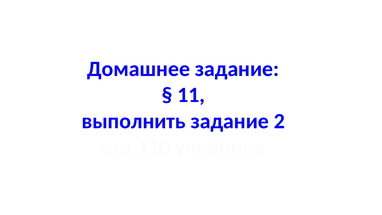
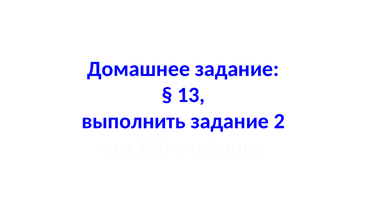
11: 11 -> 13
